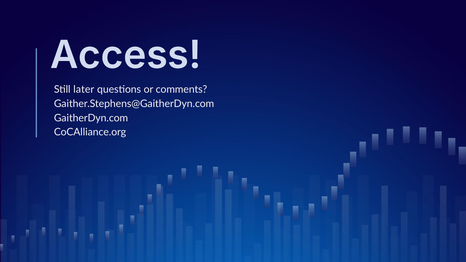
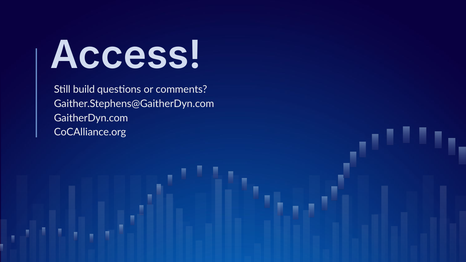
later: later -> build
